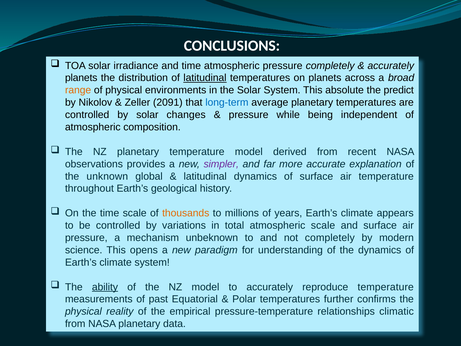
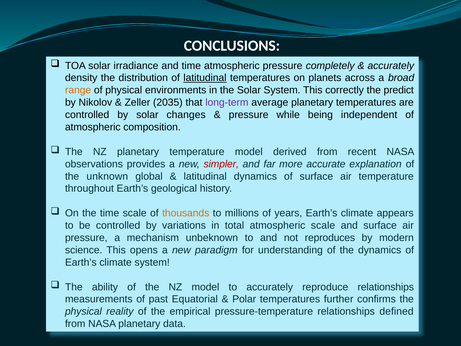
planets at (81, 78): planets -> density
absolute: absolute -> correctly
2091: 2091 -> 2035
long-term colour: blue -> purple
simpler colour: purple -> red
not completely: completely -> reproduces
ability underline: present -> none
reproduce temperature: temperature -> relationships
climatic: climatic -> defined
